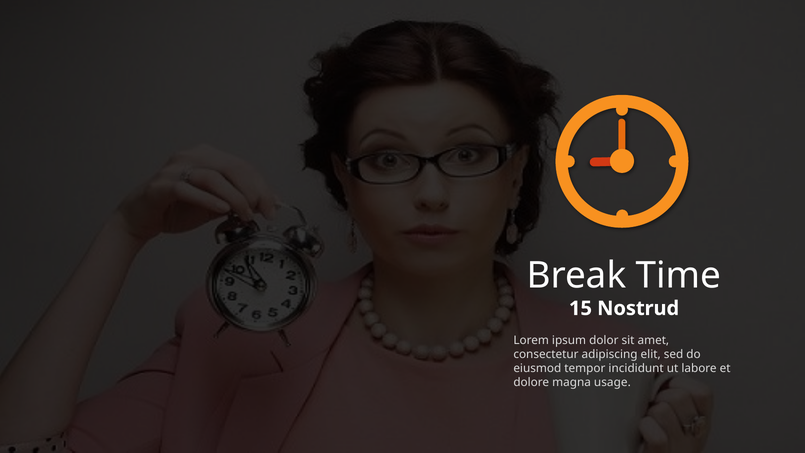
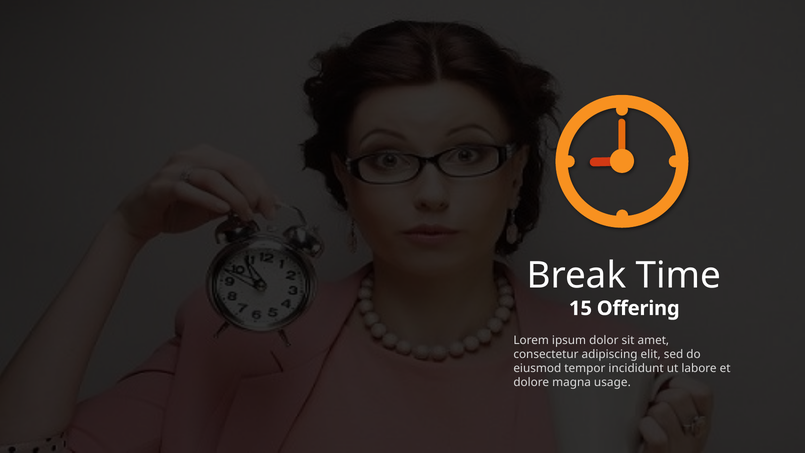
Nostrud: Nostrud -> Offering
